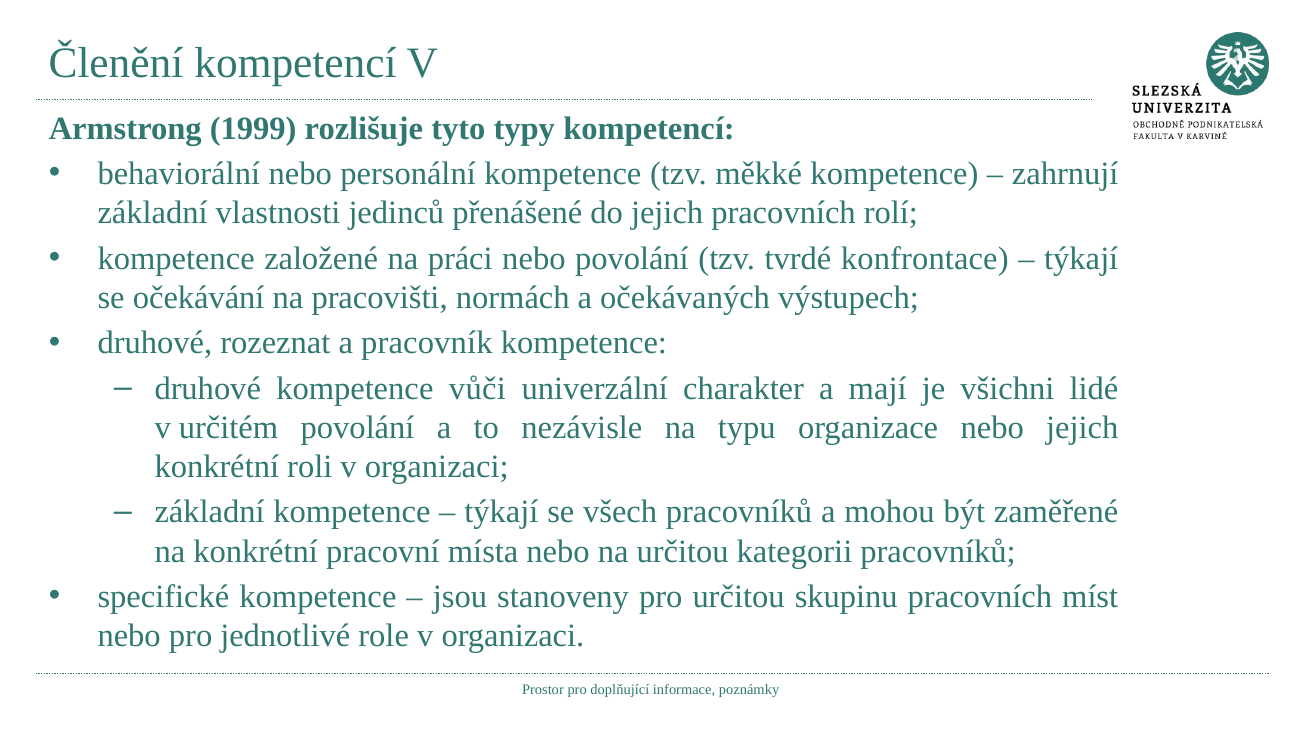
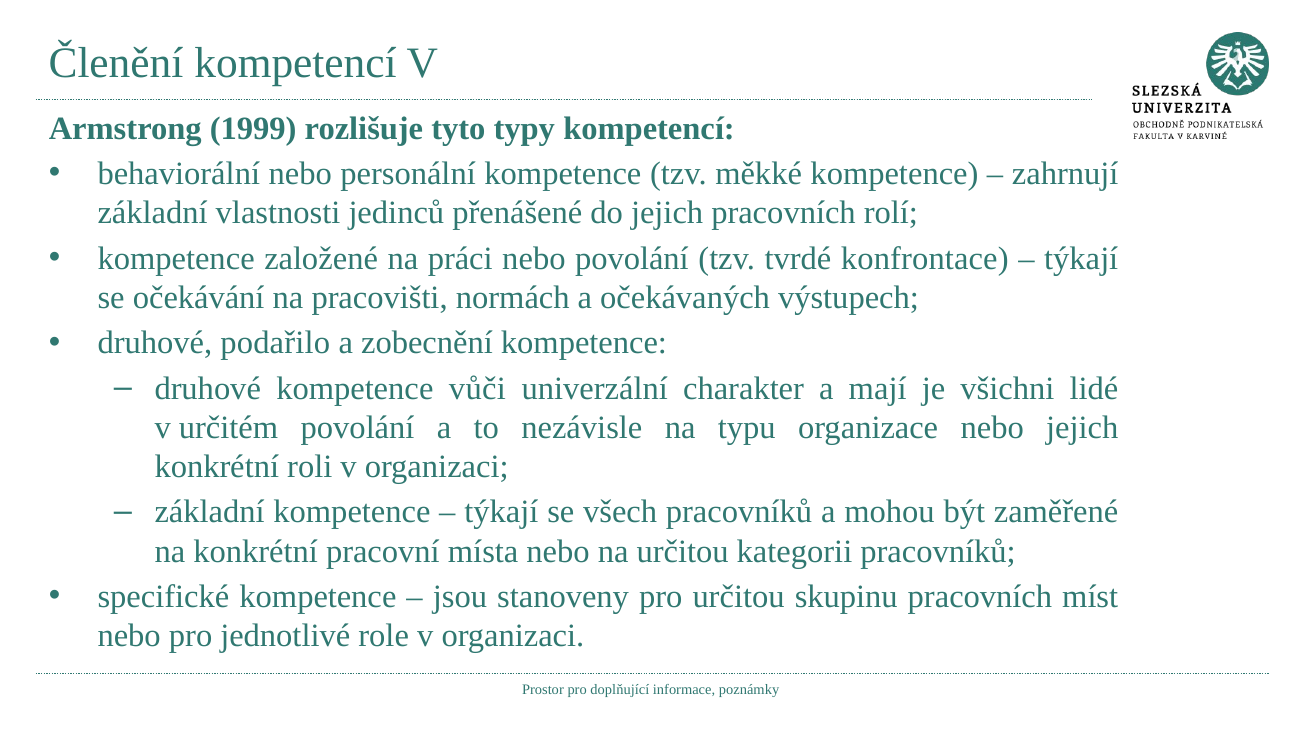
rozeznat: rozeznat -> podařilo
pracovník: pracovník -> zobecnění
